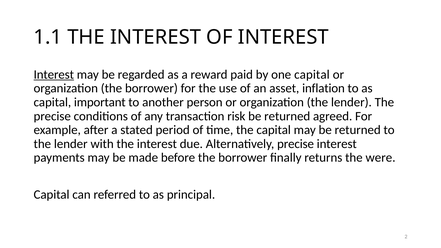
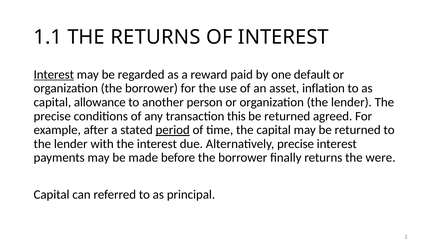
1.1 THE INTEREST: INTEREST -> RETURNS
one capital: capital -> default
important: important -> allowance
risk: risk -> this
period underline: none -> present
